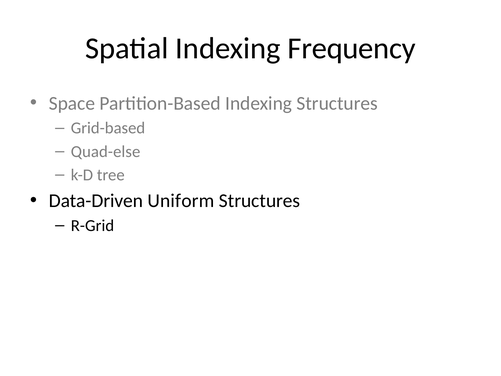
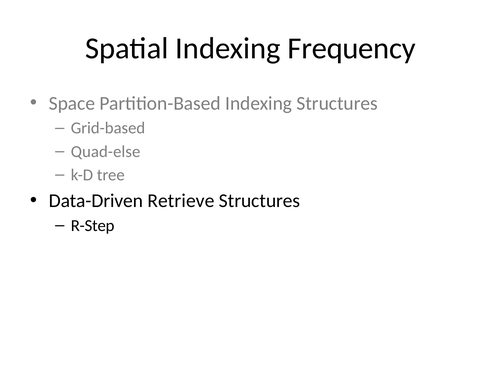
Uniform: Uniform -> Retrieve
R-Grid: R-Grid -> R-Step
